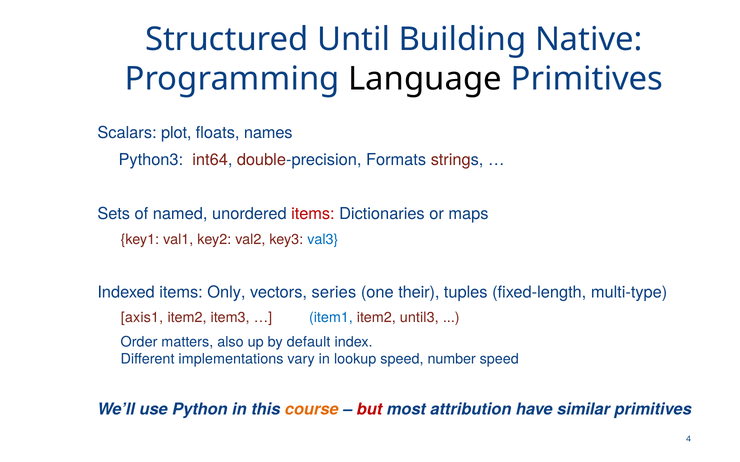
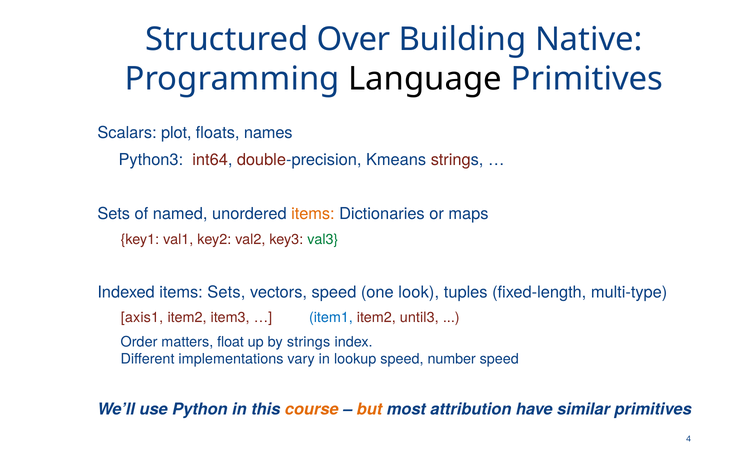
Until: Until -> Over
Formats: Formats -> Kmeans
items at (313, 214) colour: red -> orange
val3 colour: blue -> green
items Only: Only -> Sets
vectors series: series -> speed
their: their -> look
also: also -> float
by default: default -> strings
but colour: red -> orange
